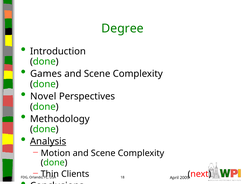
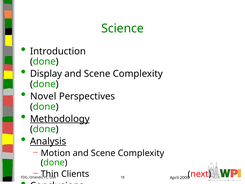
Degree: Degree -> Science
Games: Games -> Display
Methodology underline: none -> present
